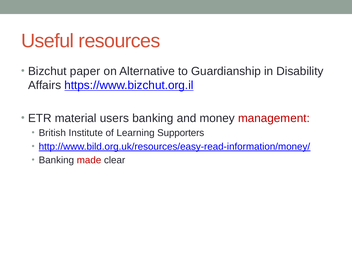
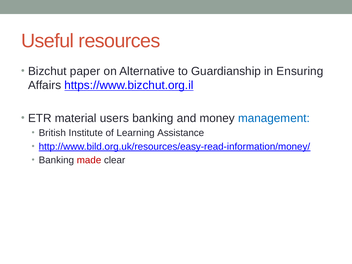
Disability: Disability -> Ensuring
management colour: red -> blue
Supporters: Supporters -> Assistance
